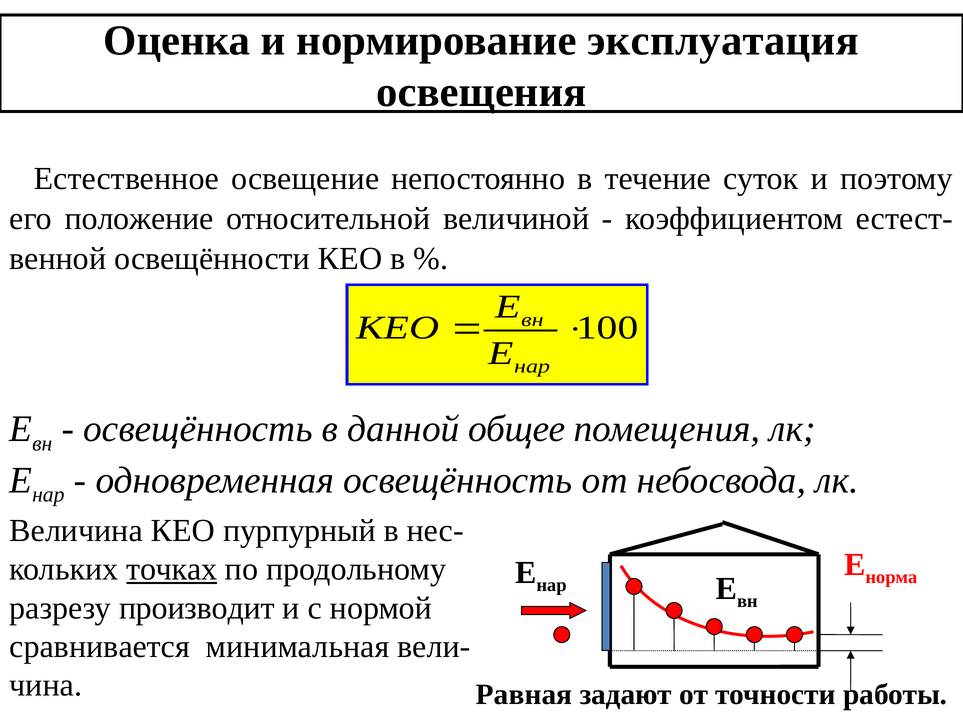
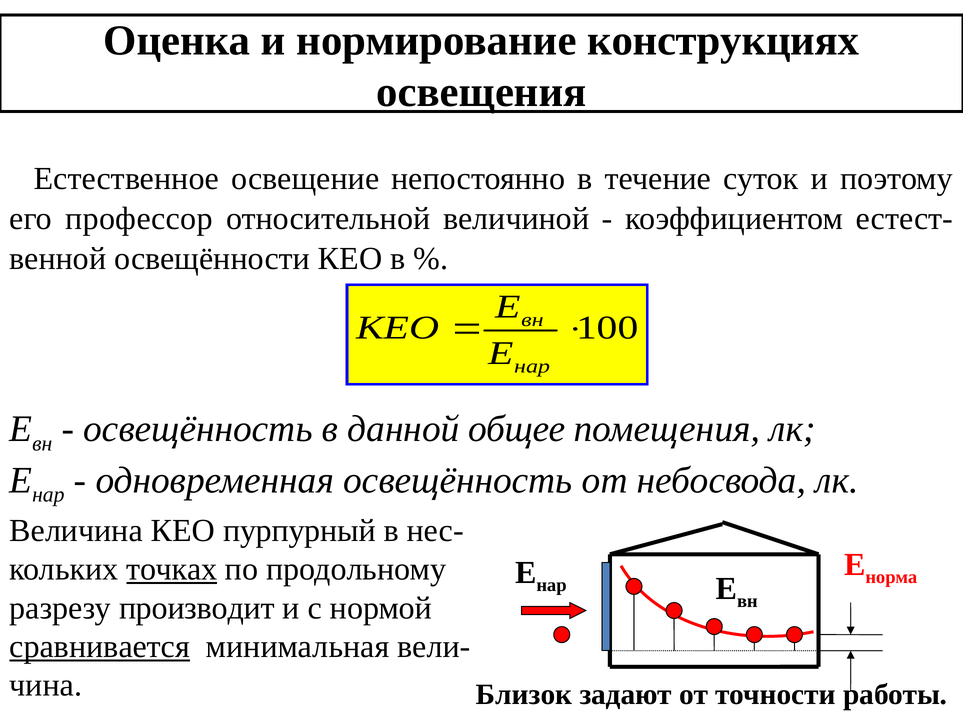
эксплуатация: эксплуатация -> конструкциях
положение: положение -> профессор
сравнивается underline: none -> present
Равная: Равная -> Близок
